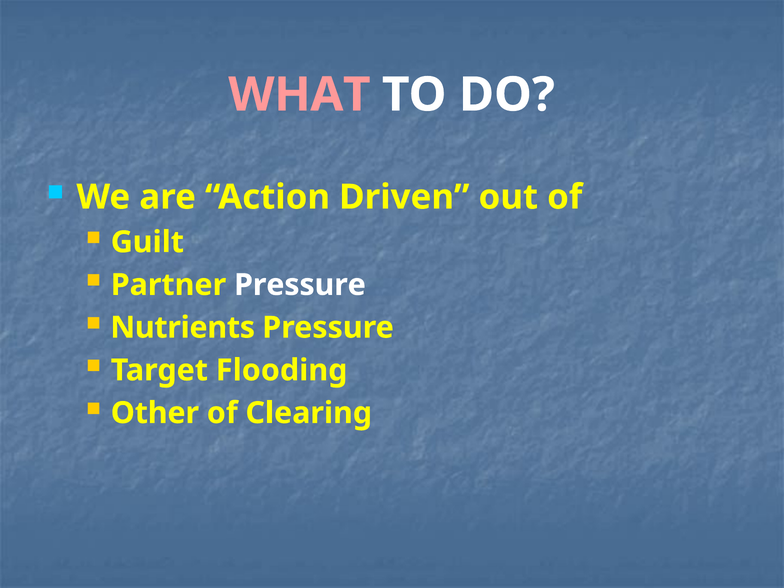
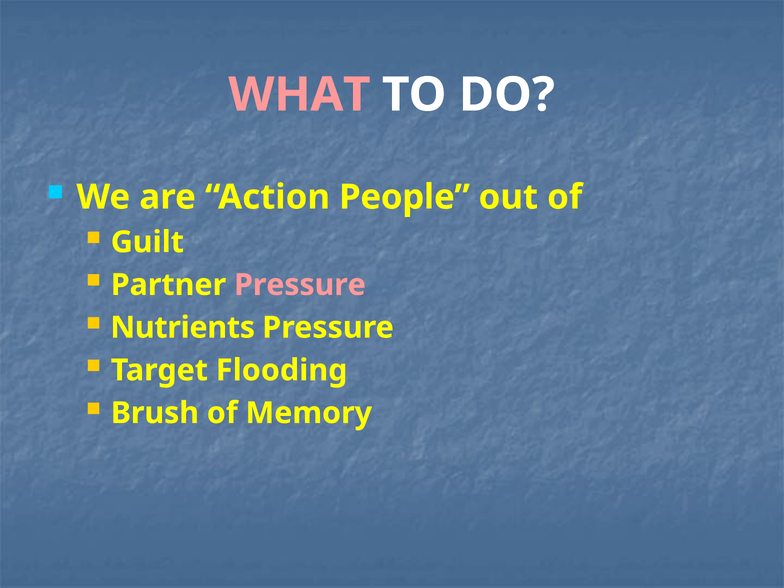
Driven: Driven -> People
Pressure at (300, 285) colour: white -> pink
Other: Other -> Brush
Clearing: Clearing -> Memory
